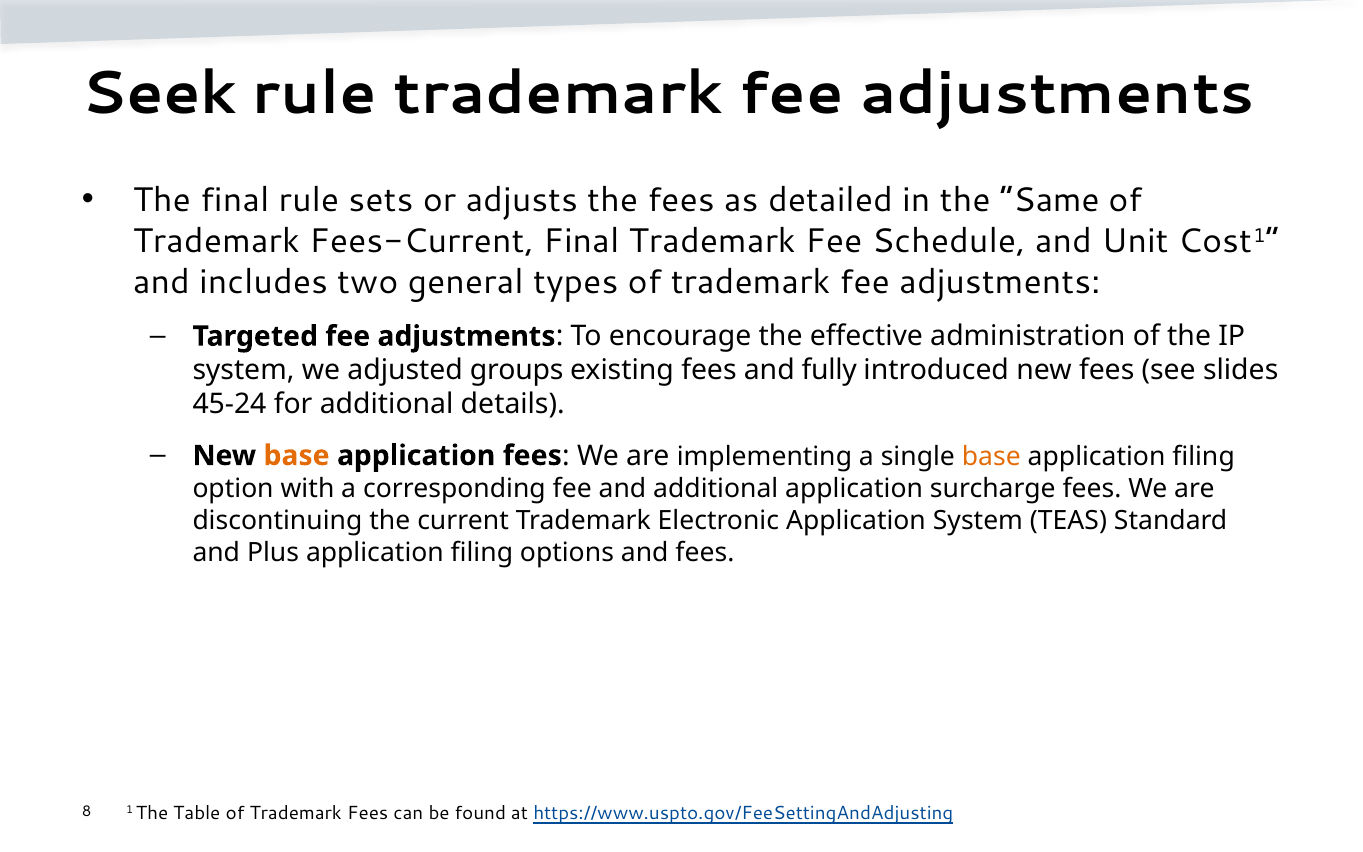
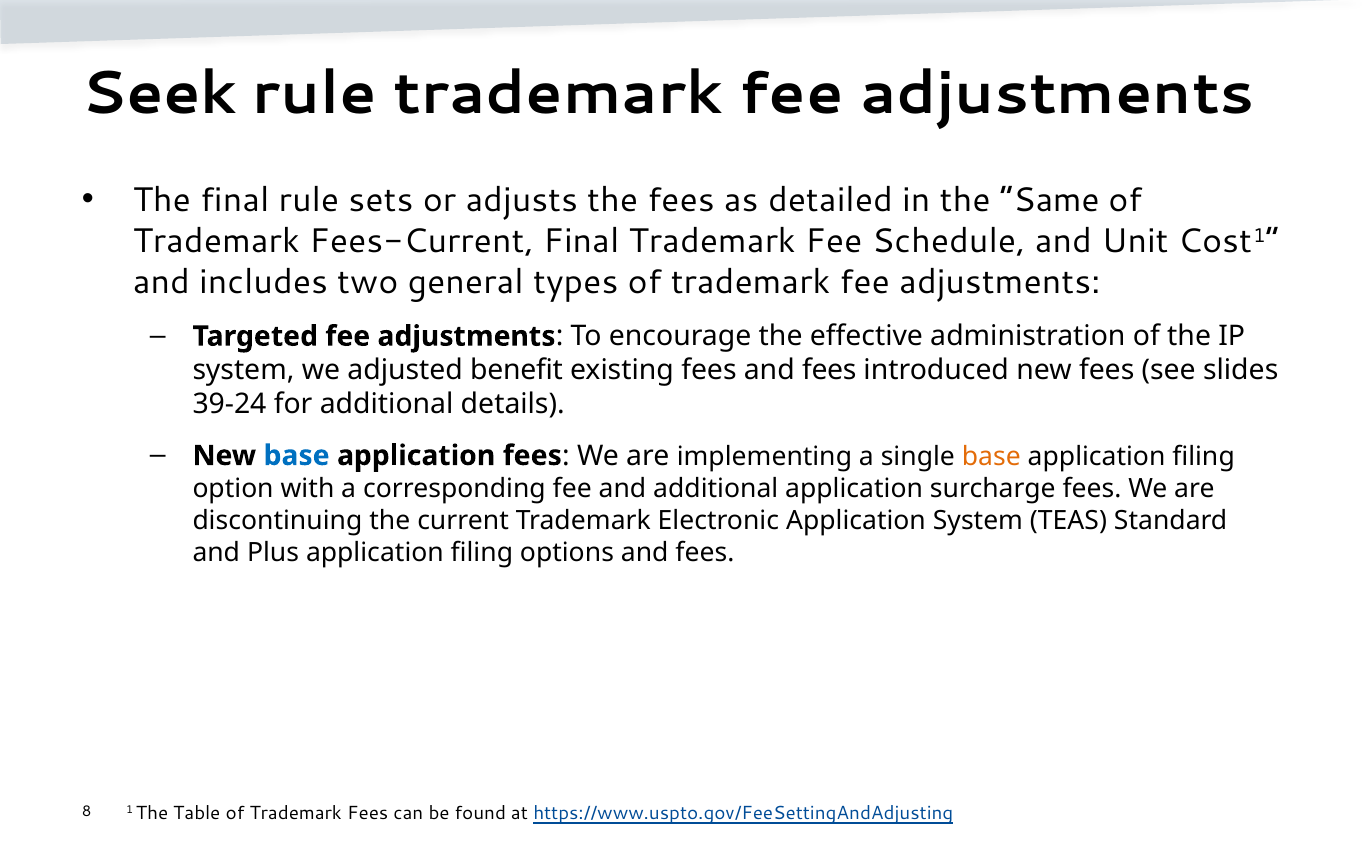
groups: groups -> benefit
fees and fully: fully -> fees
45-24: 45-24 -> 39-24
base at (297, 456) colour: orange -> blue
